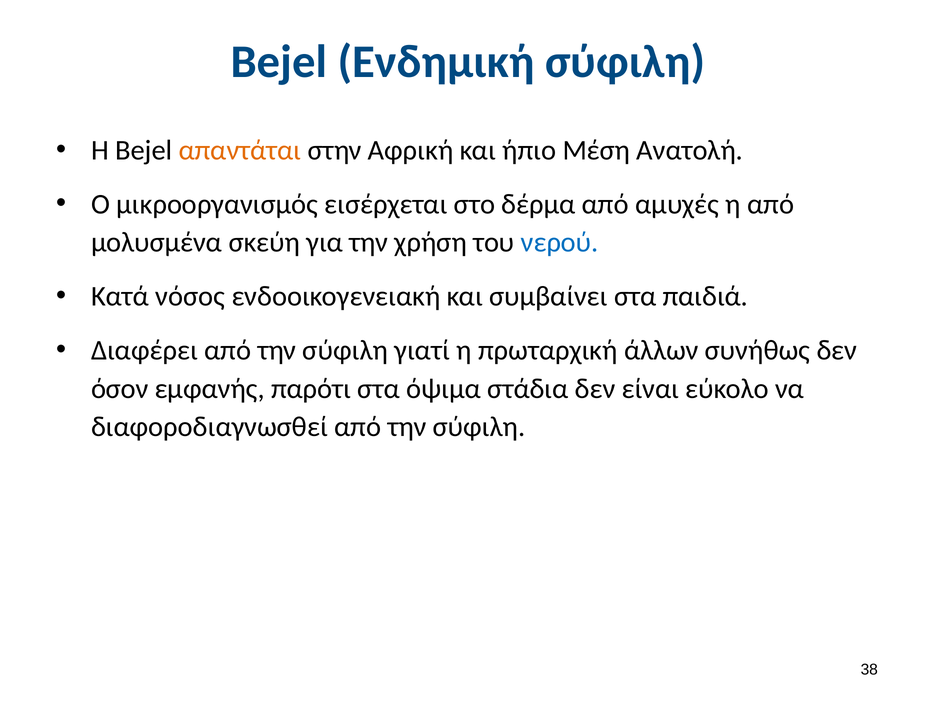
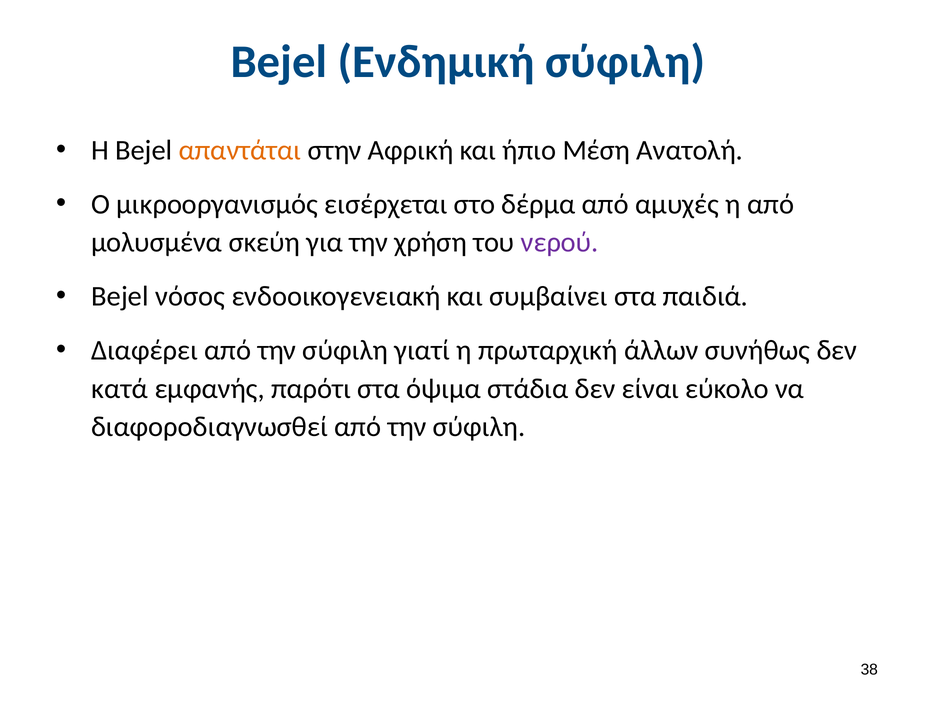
νερού colour: blue -> purple
Κατά at (120, 296): Κατά -> Bejel
όσον: όσον -> κατά
